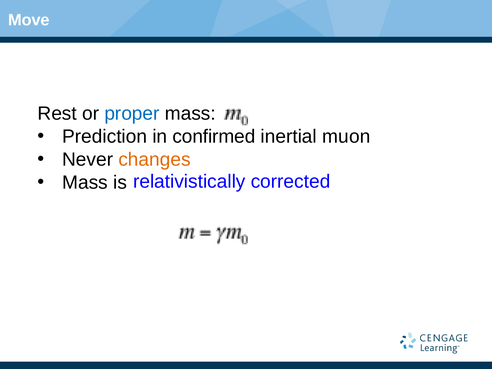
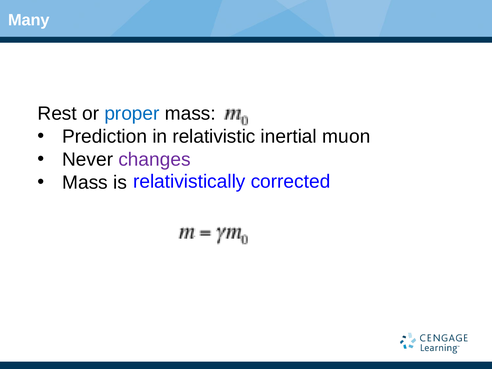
Move: Move -> Many
confirmed: confirmed -> relativistic
changes colour: orange -> purple
